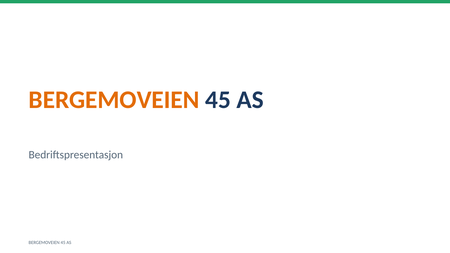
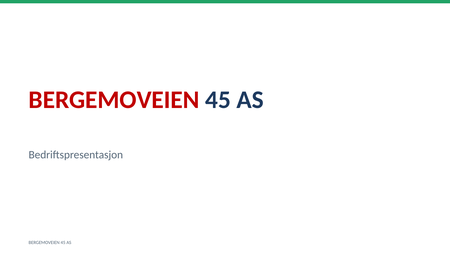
BERGEMOVEIEN at (114, 100) colour: orange -> red
